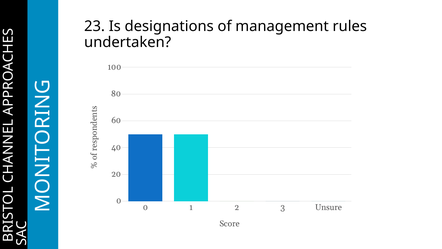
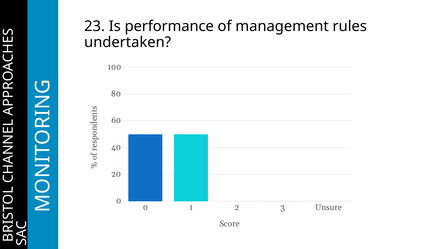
designations: designations -> performance
